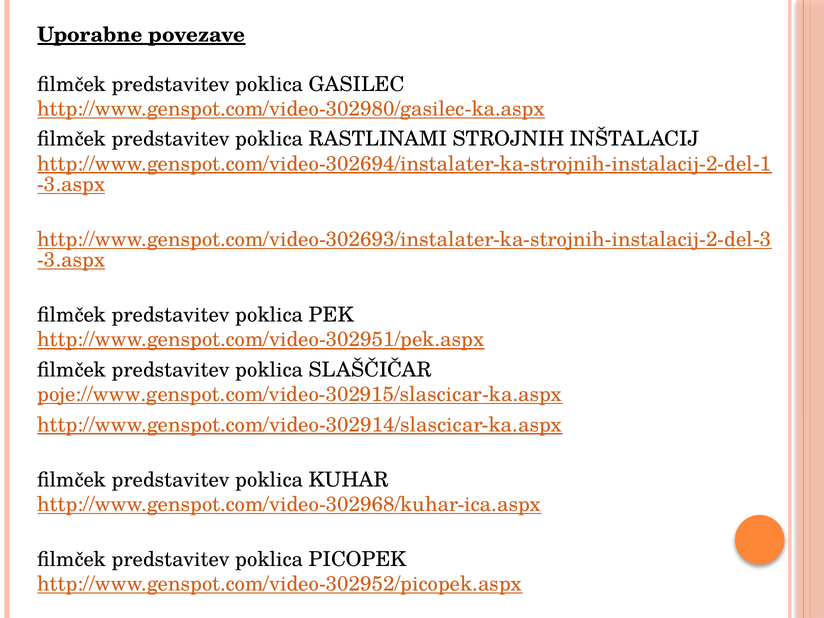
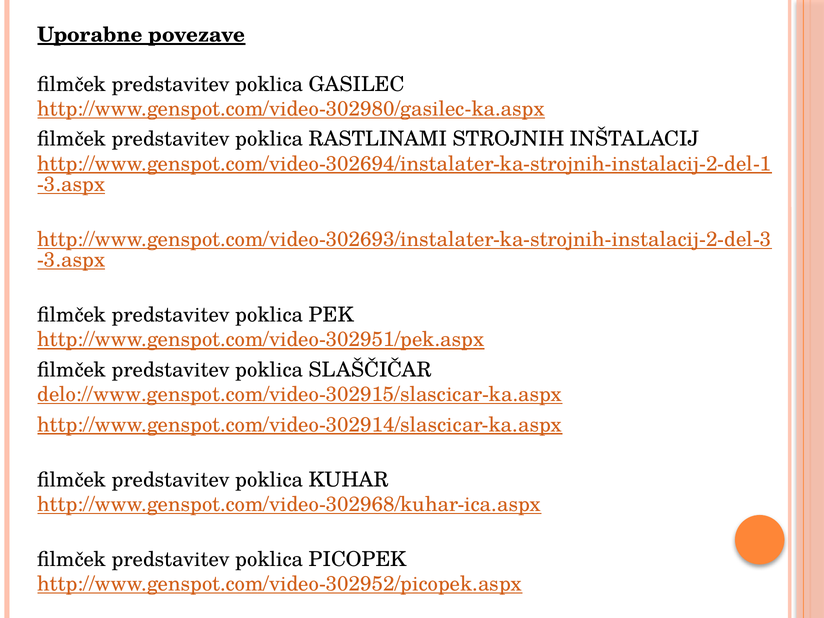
poje://www.genspot.com/video-302915/slascicar-ka.aspx: poje://www.genspot.com/video-302915/slascicar-ka.aspx -> delo://www.genspot.com/video-302915/slascicar-ka.aspx
